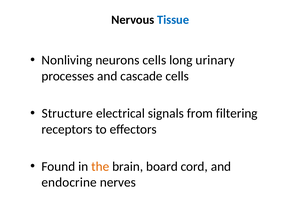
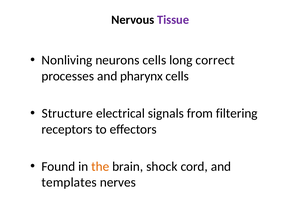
Tissue colour: blue -> purple
urinary: urinary -> correct
cascade: cascade -> pharynx
board: board -> shock
endocrine: endocrine -> templates
